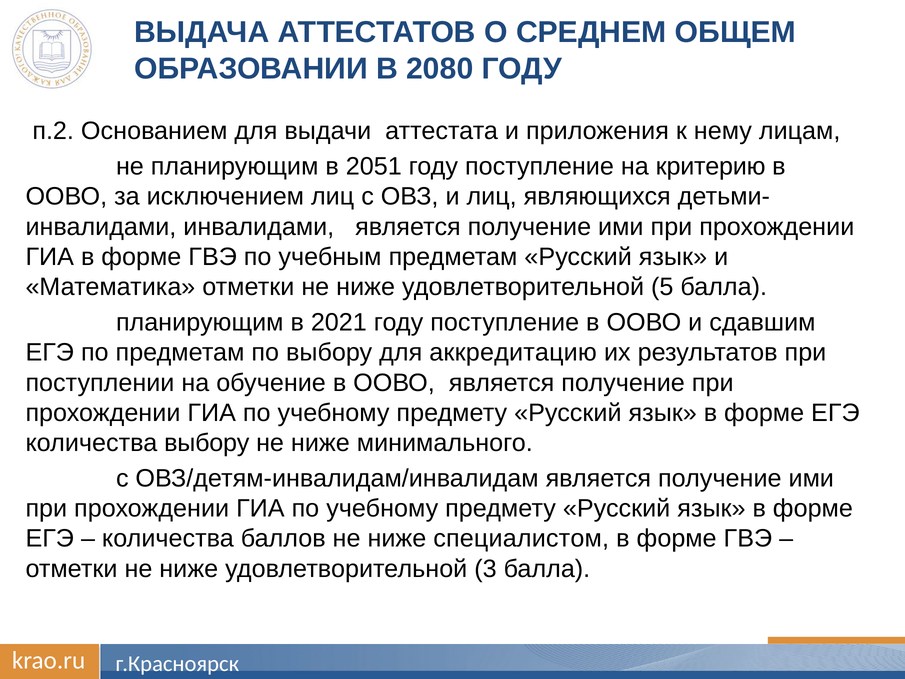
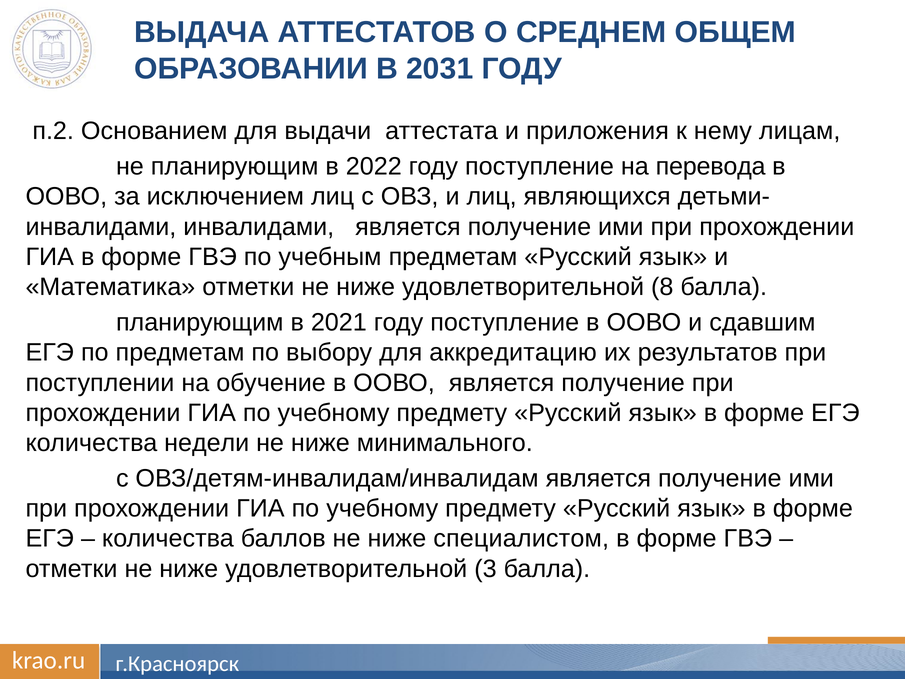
2080: 2080 -> 2031
2051: 2051 -> 2022
критерию: критерию -> перевода
5: 5 -> 8
количества выбору: выбору -> недели
